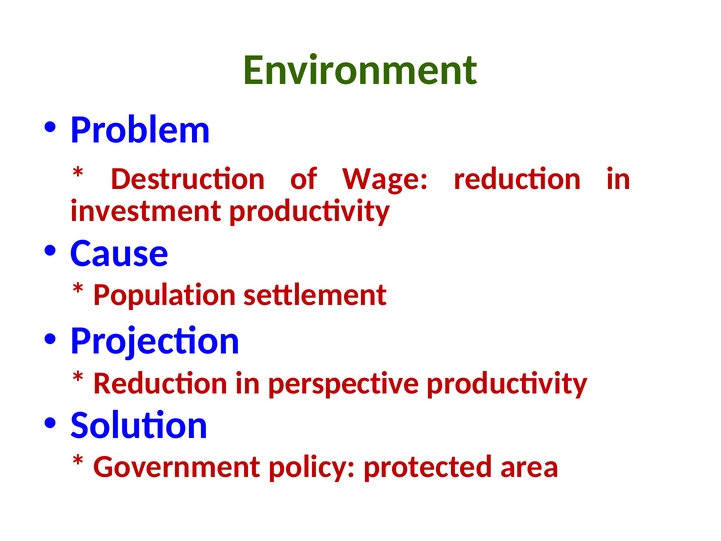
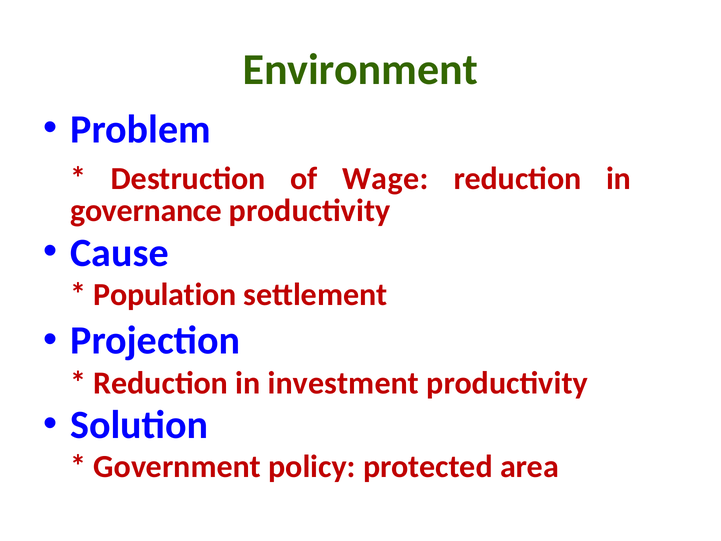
investment: investment -> governance
perspective: perspective -> investment
